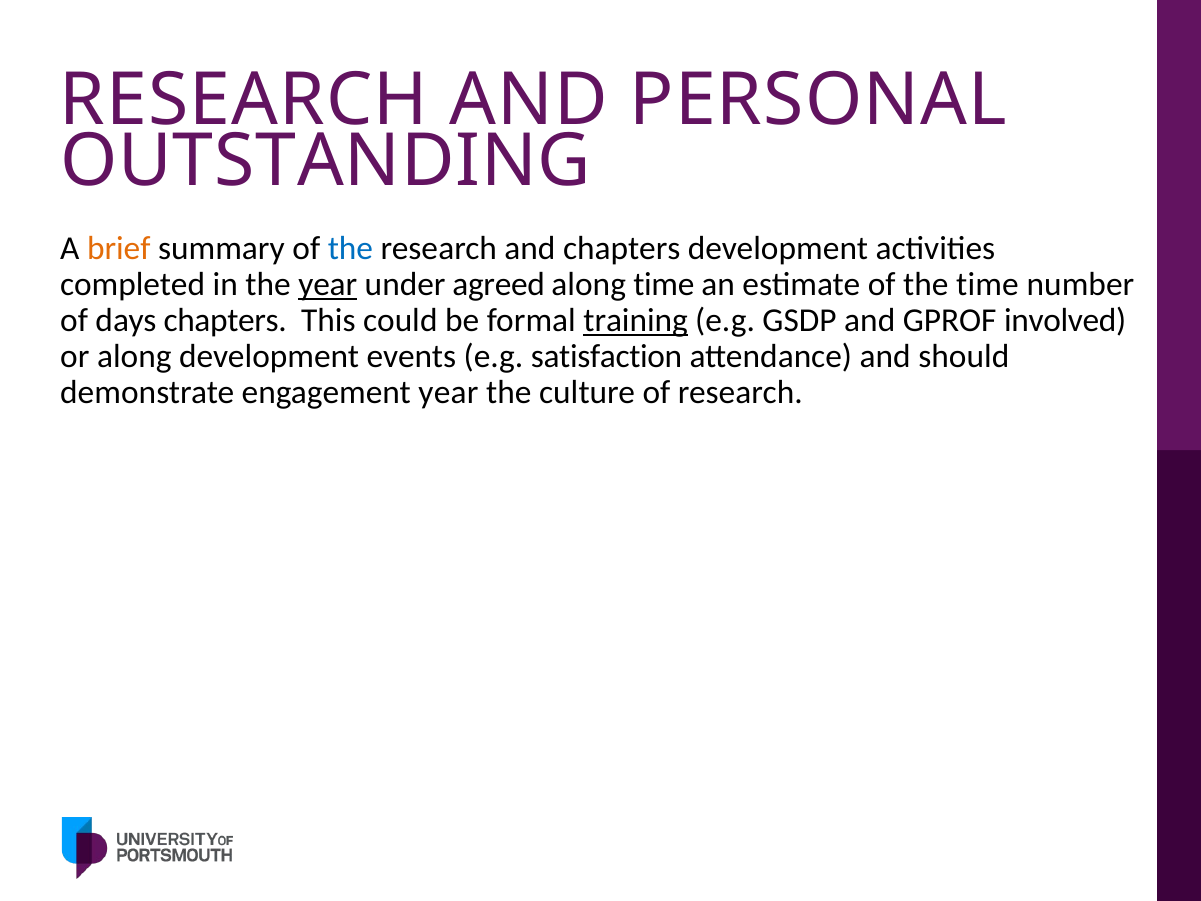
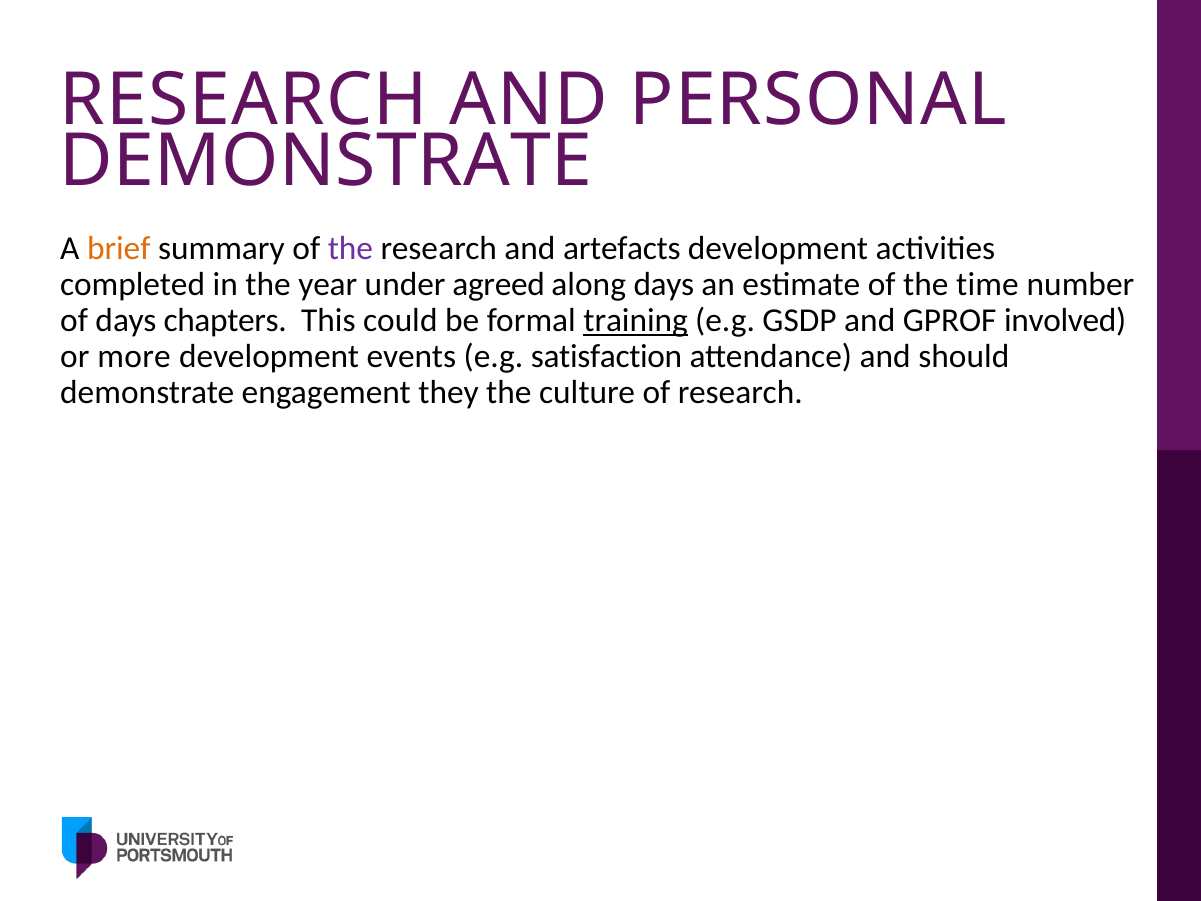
OUTSTANDING at (326, 161): OUTSTANDING -> DEMONSTRATE
the at (350, 248) colour: blue -> purple
and chapters: chapters -> artefacts
year at (328, 284) underline: present -> none
along time: time -> days
or along: along -> more
engagement year: year -> they
